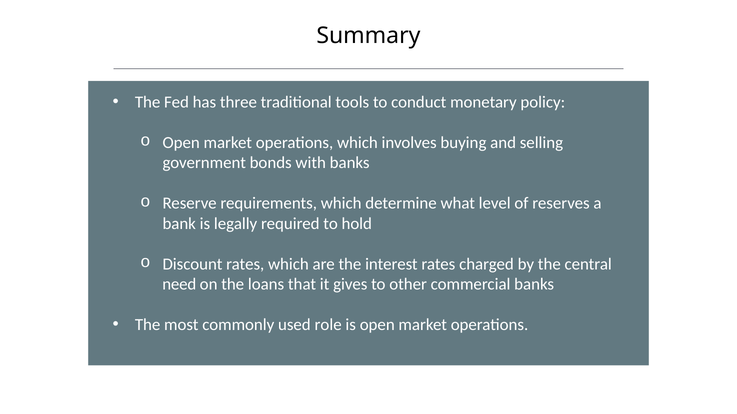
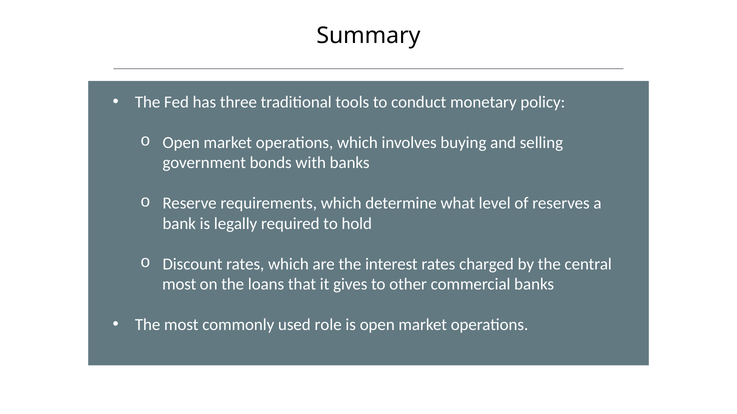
need at (179, 285): need -> most
